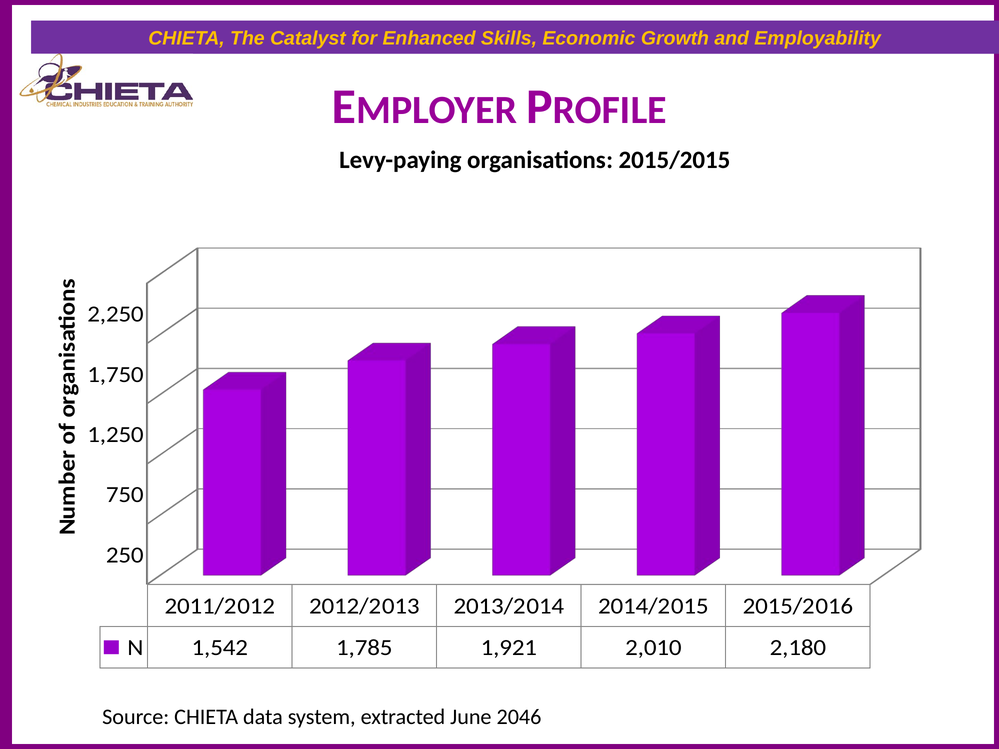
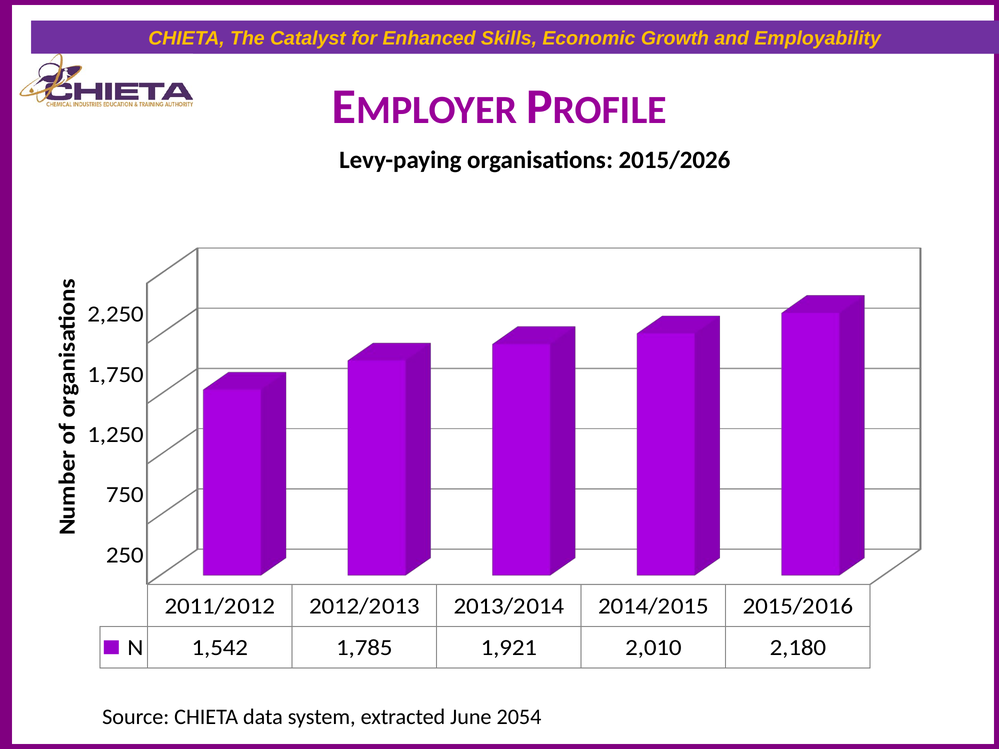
2015/2015: 2015/2015 -> 2015/2026
2046: 2046 -> 2054
